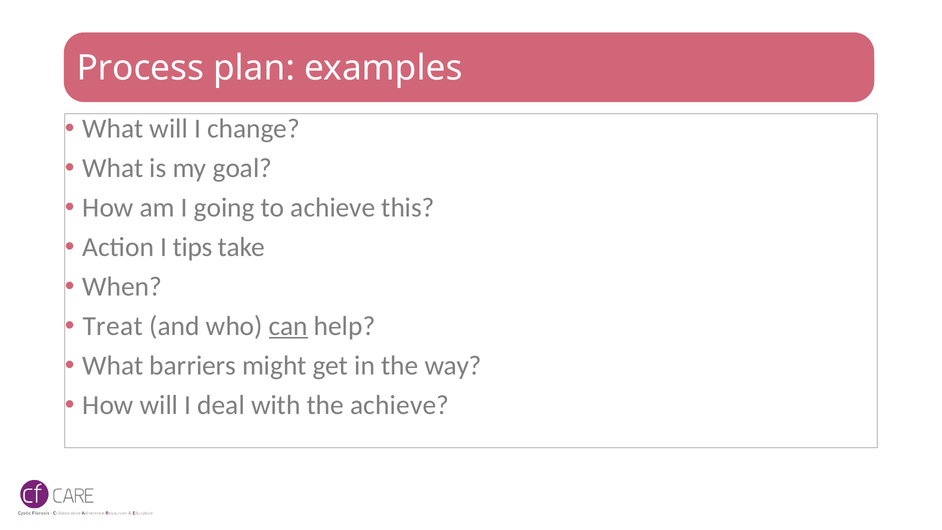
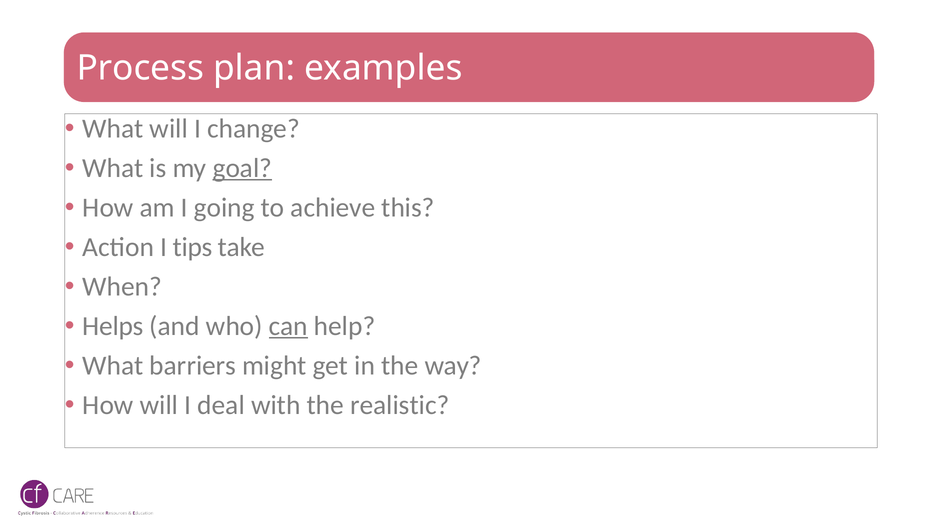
goal underline: none -> present
Treat: Treat -> Helps
the achieve: achieve -> realistic
